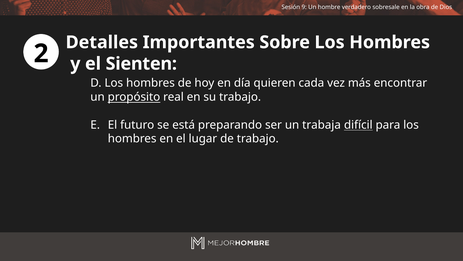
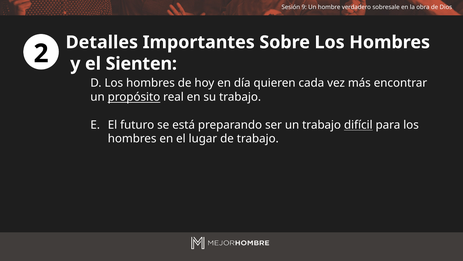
un trabaja: trabaja -> trabajo
